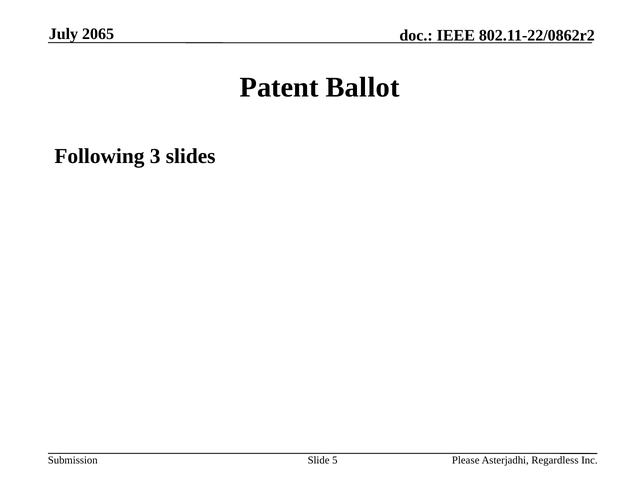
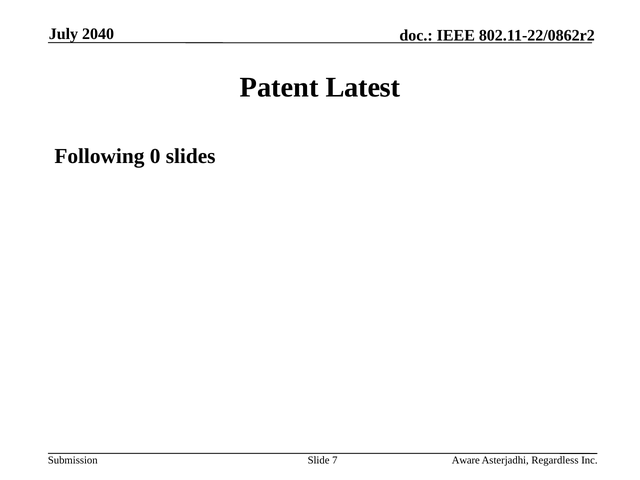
2065: 2065 -> 2040
Ballot: Ballot -> Latest
3: 3 -> 0
5: 5 -> 7
Please: Please -> Aware
